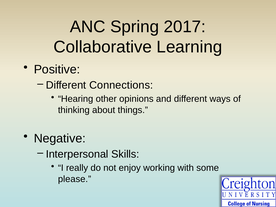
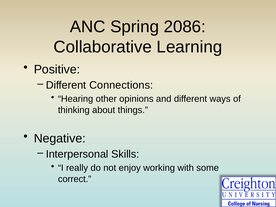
2017: 2017 -> 2086
please: please -> correct
